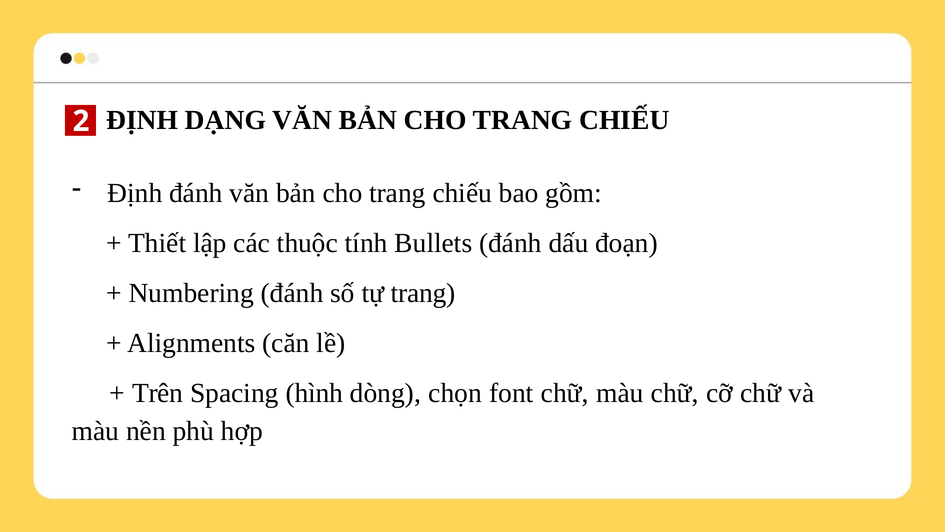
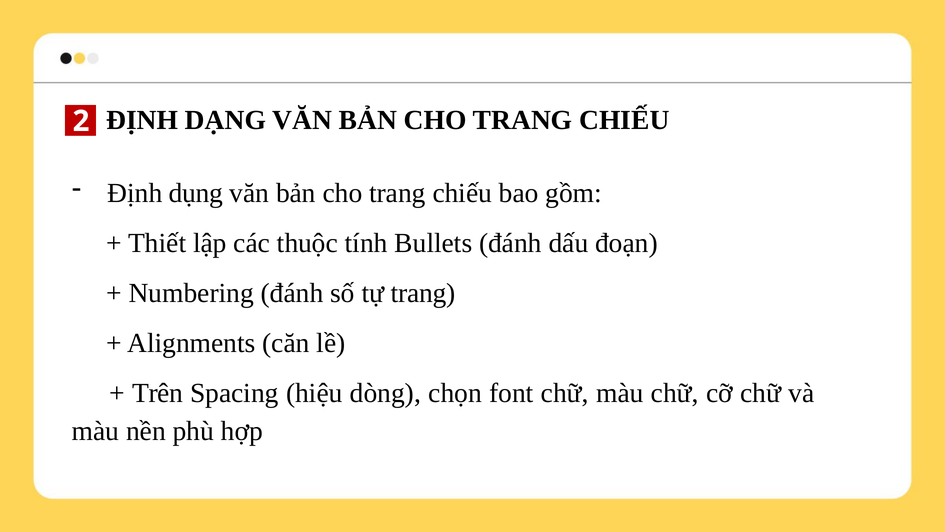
Định đánh: đánh -> dụng
hình: hình -> hiệu
